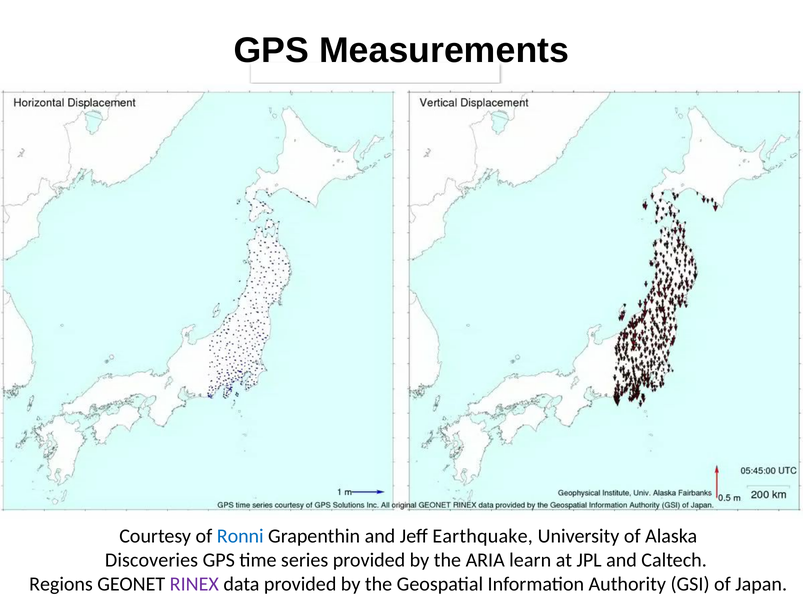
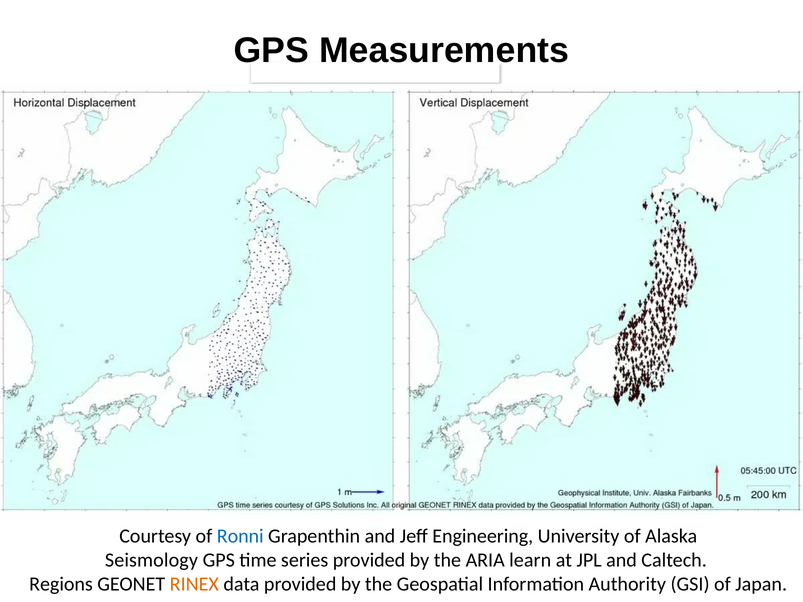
Earthquake: Earthquake -> Engineering
Discoveries: Discoveries -> Seismology
RINEX colour: purple -> orange
